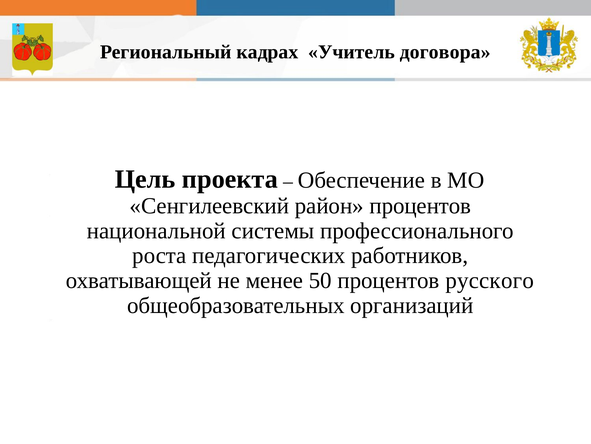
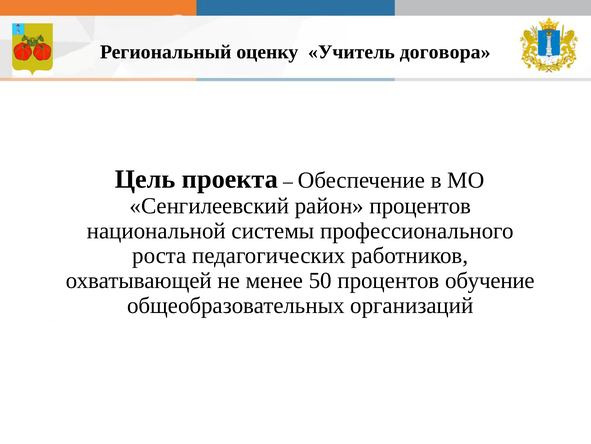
кадрах: кадрах -> оценку
русского: русского -> обучение
